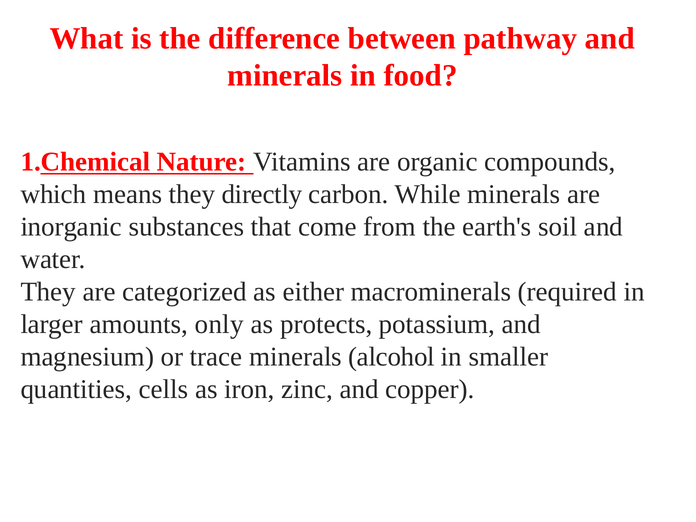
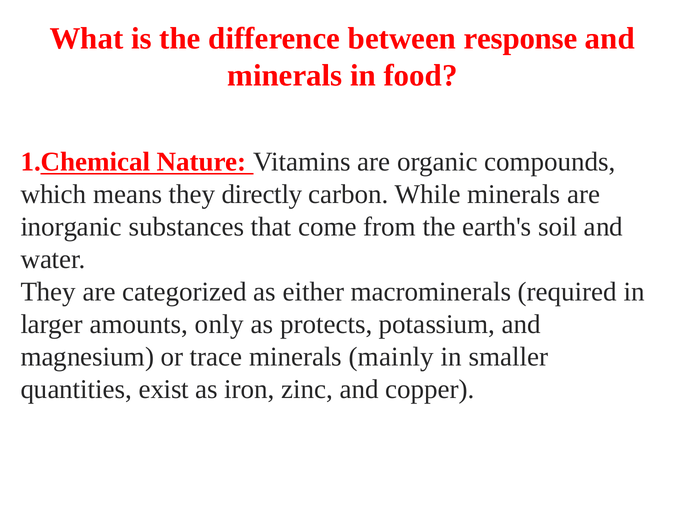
pathway: pathway -> response
alcohol: alcohol -> mainly
cells: cells -> exist
